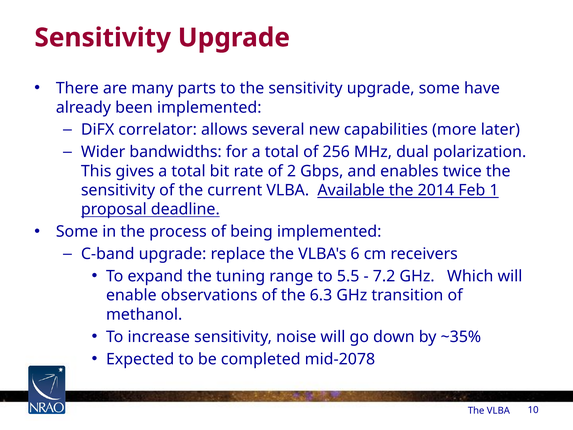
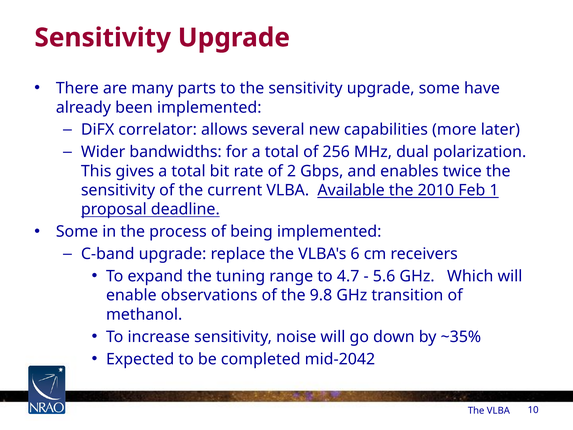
2014: 2014 -> 2010
5.5: 5.5 -> 4.7
7.2: 7.2 -> 5.6
6.3: 6.3 -> 9.8
mid-2078: mid-2078 -> mid-2042
